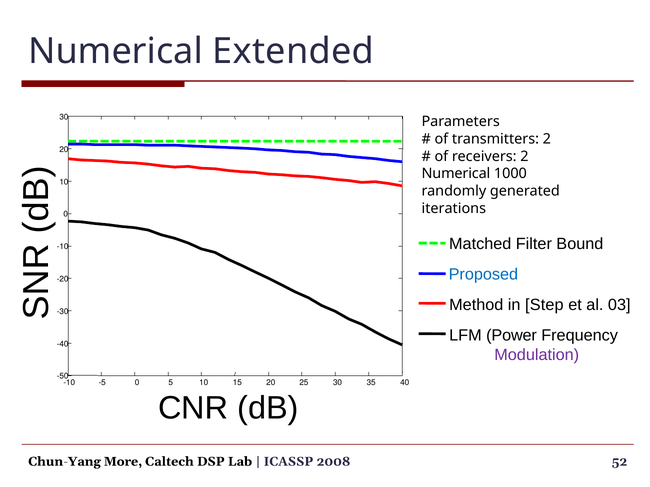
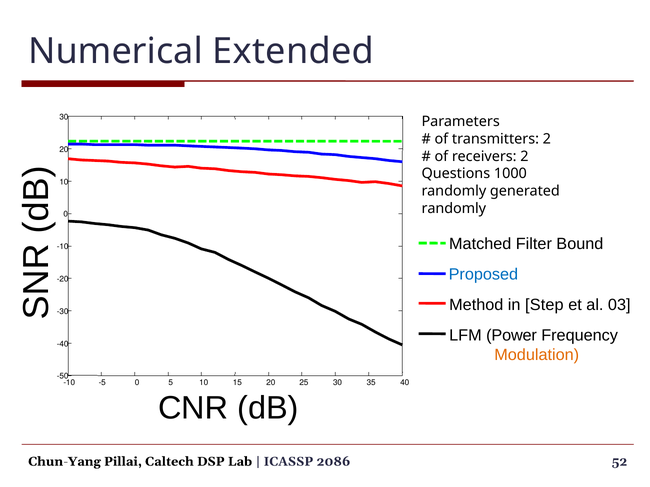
Numerical at (456, 174): Numerical -> Questions
iterations at (454, 208): iterations -> randomly
Modulation colour: purple -> orange
More: More -> Pillai
2008: 2008 -> 2086
